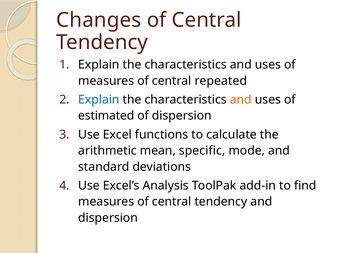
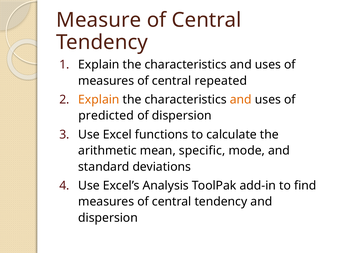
Changes: Changes -> Measure
Explain at (99, 100) colour: blue -> orange
estimated: estimated -> predicted
